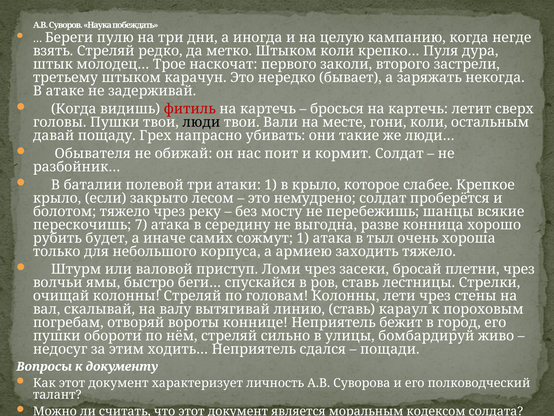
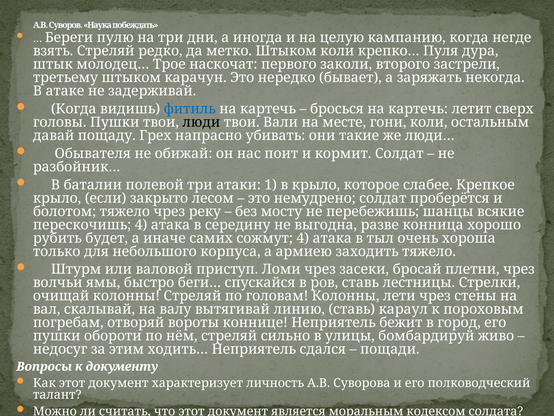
фитиль colour: red -> blue
перескочишь 7: 7 -> 4
сожмут 1: 1 -> 4
